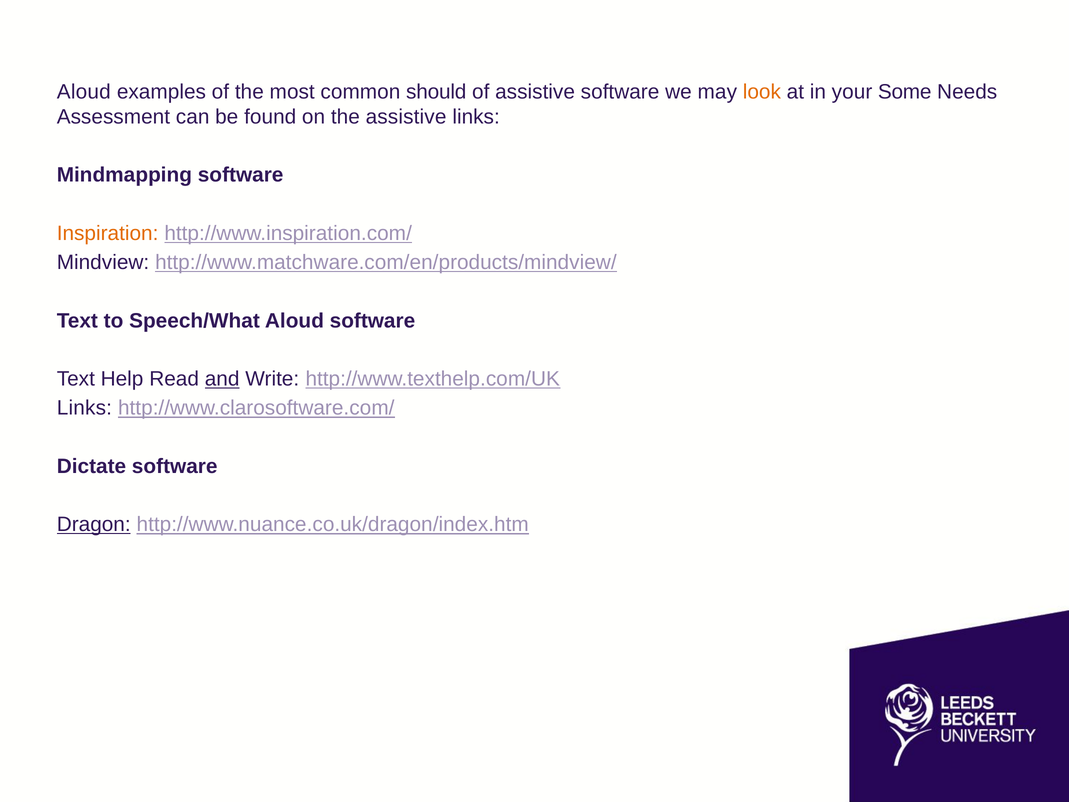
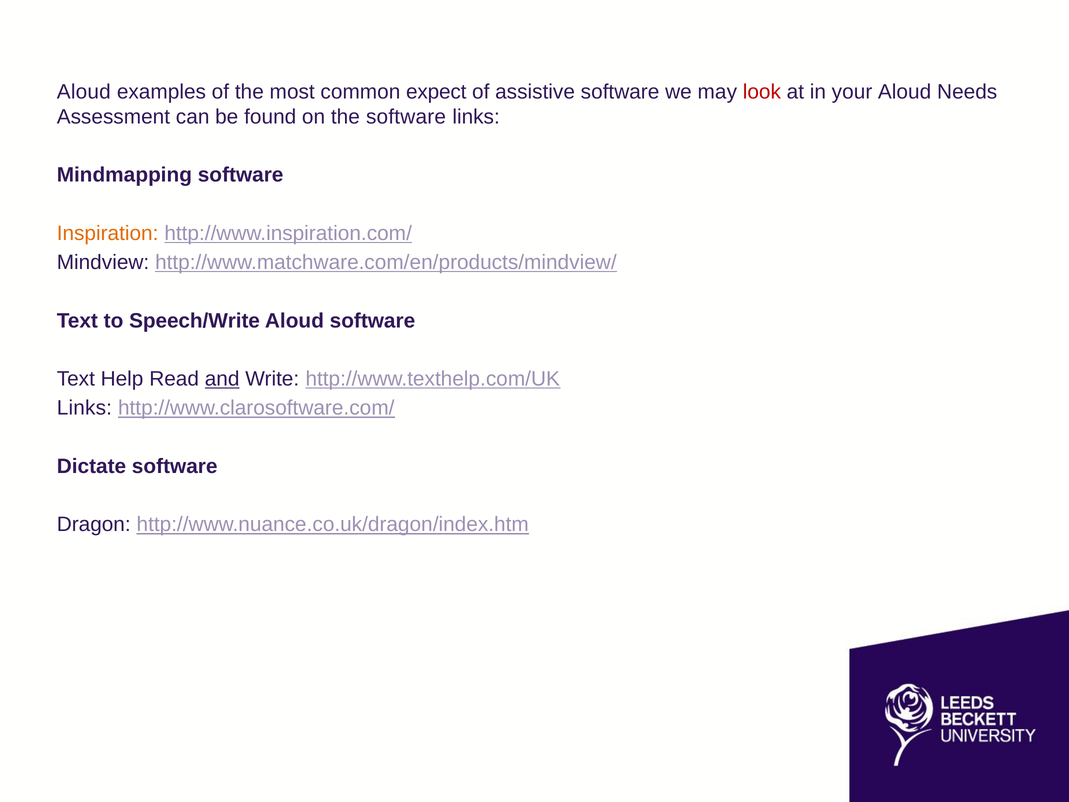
should: should -> expect
look colour: orange -> red
your Some: Some -> Aloud
the assistive: assistive -> software
Speech/What: Speech/What -> Speech/Write
Dragon underline: present -> none
